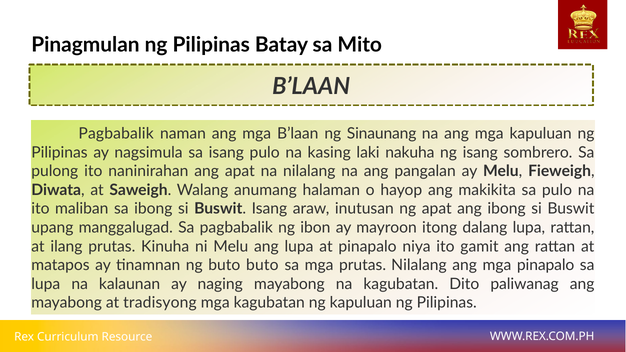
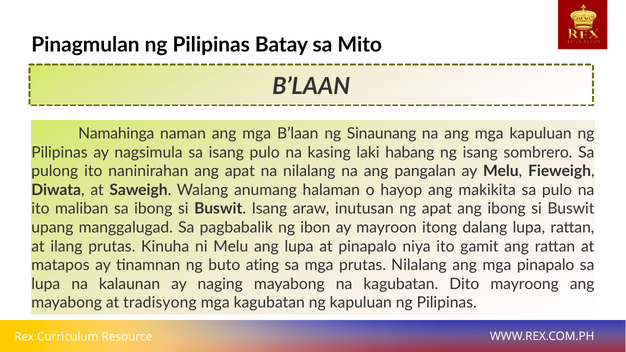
Pagbabalik at (116, 134): Pagbabalik -> Namahinga
nakuha: nakuha -> habang
buto buto: buto -> ating
paliwanag: paliwanag -> mayroong
